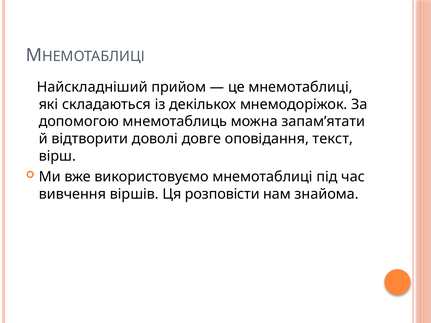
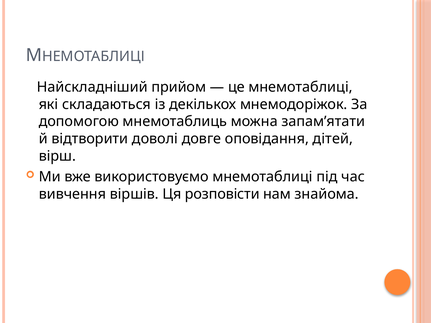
текст: текст -> дітей
